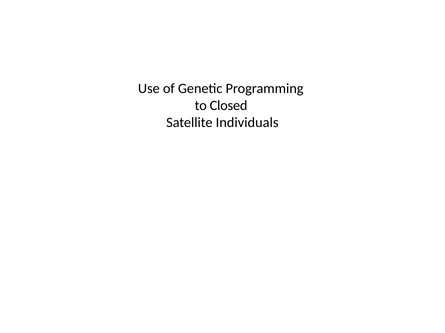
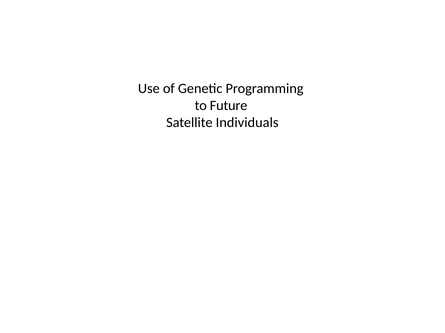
Closed: Closed -> Future
